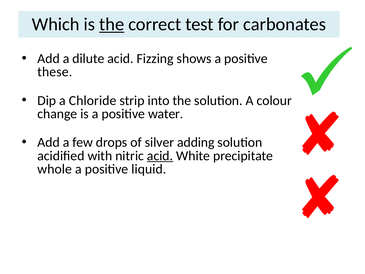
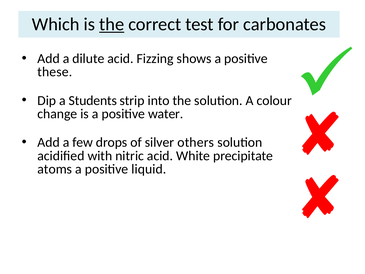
Chloride: Chloride -> Students
adding: adding -> others
acid at (160, 156) underline: present -> none
whole: whole -> atoms
